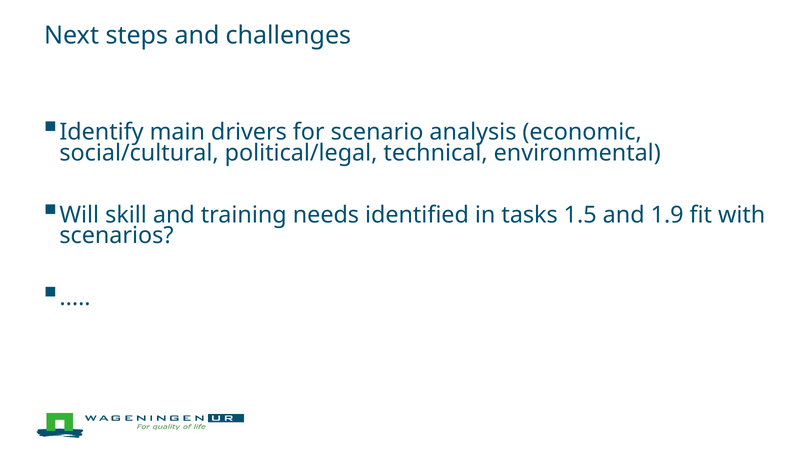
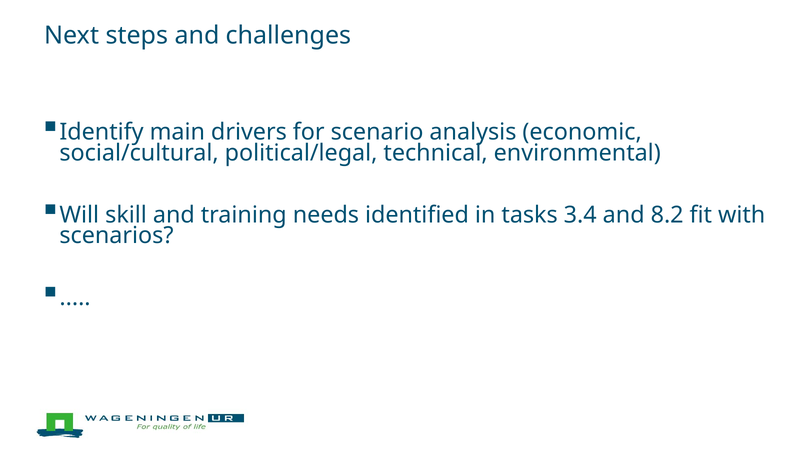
1.5: 1.5 -> 3.4
1.9: 1.9 -> 8.2
